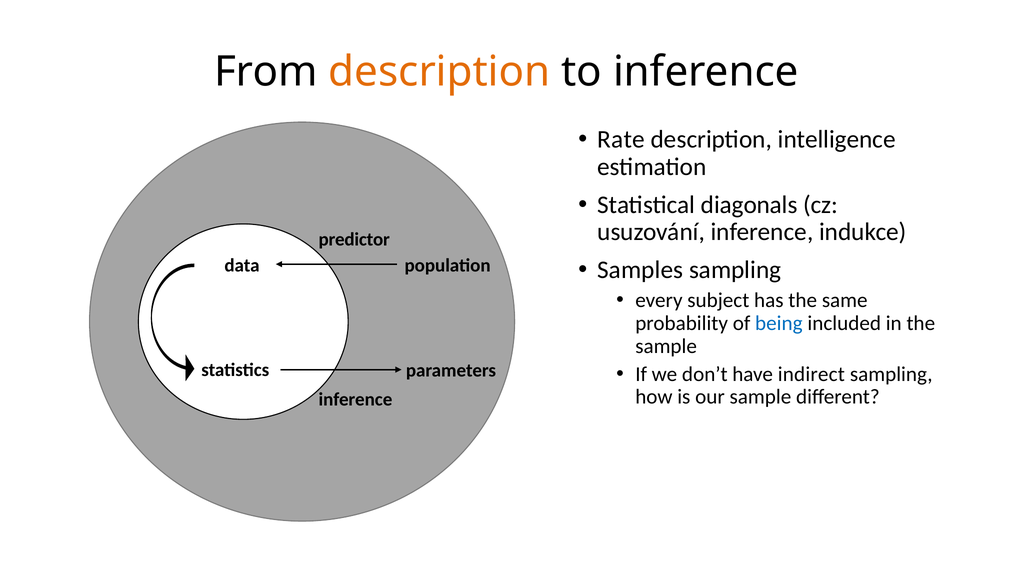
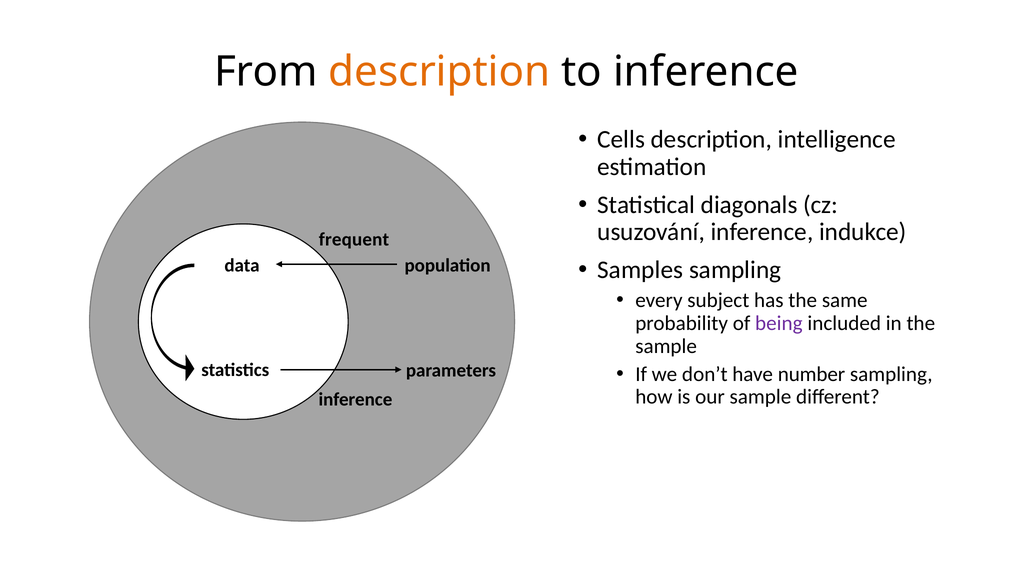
Rate: Rate -> Cells
predictor: predictor -> frequent
being colour: blue -> purple
indirect: indirect -> number
